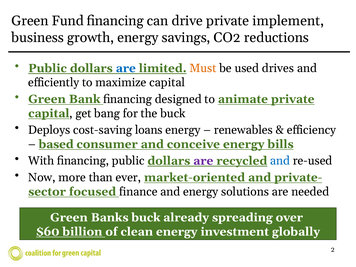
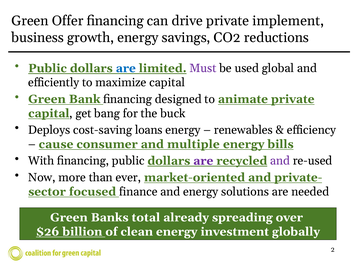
Fund: Fund -> Offer
Must colour: orange -> purple
drives: drives -> global
based: based -> cause
conceive: conceive -> multiple
and at (280, 161) colour: blue -> purple
Banks buck: buck -> total
$60: $60 -> $26
